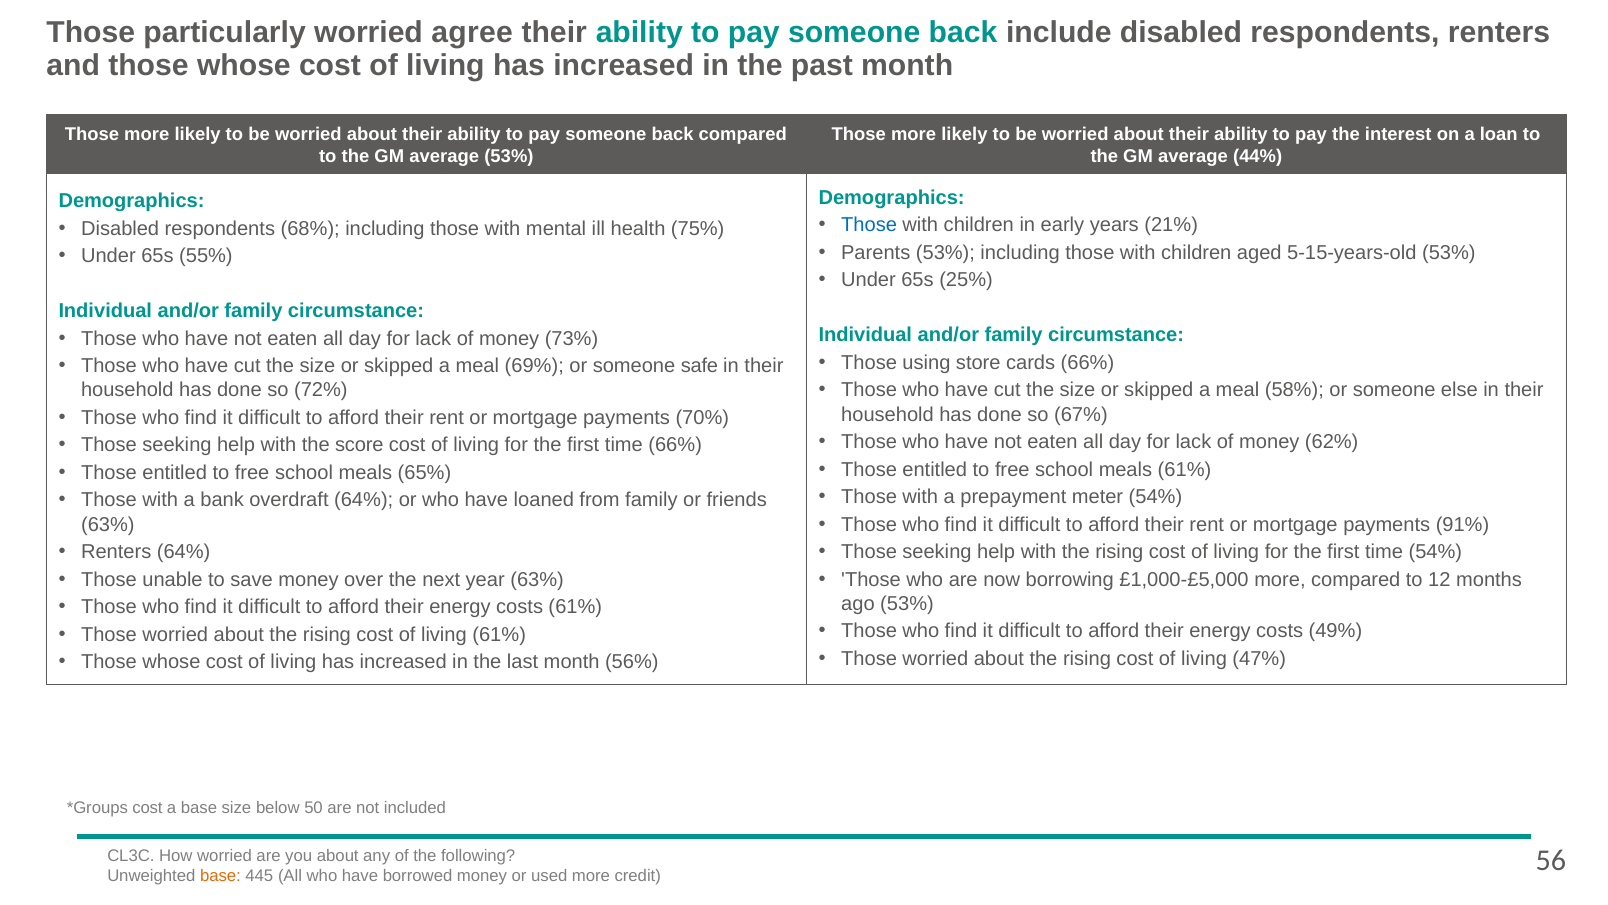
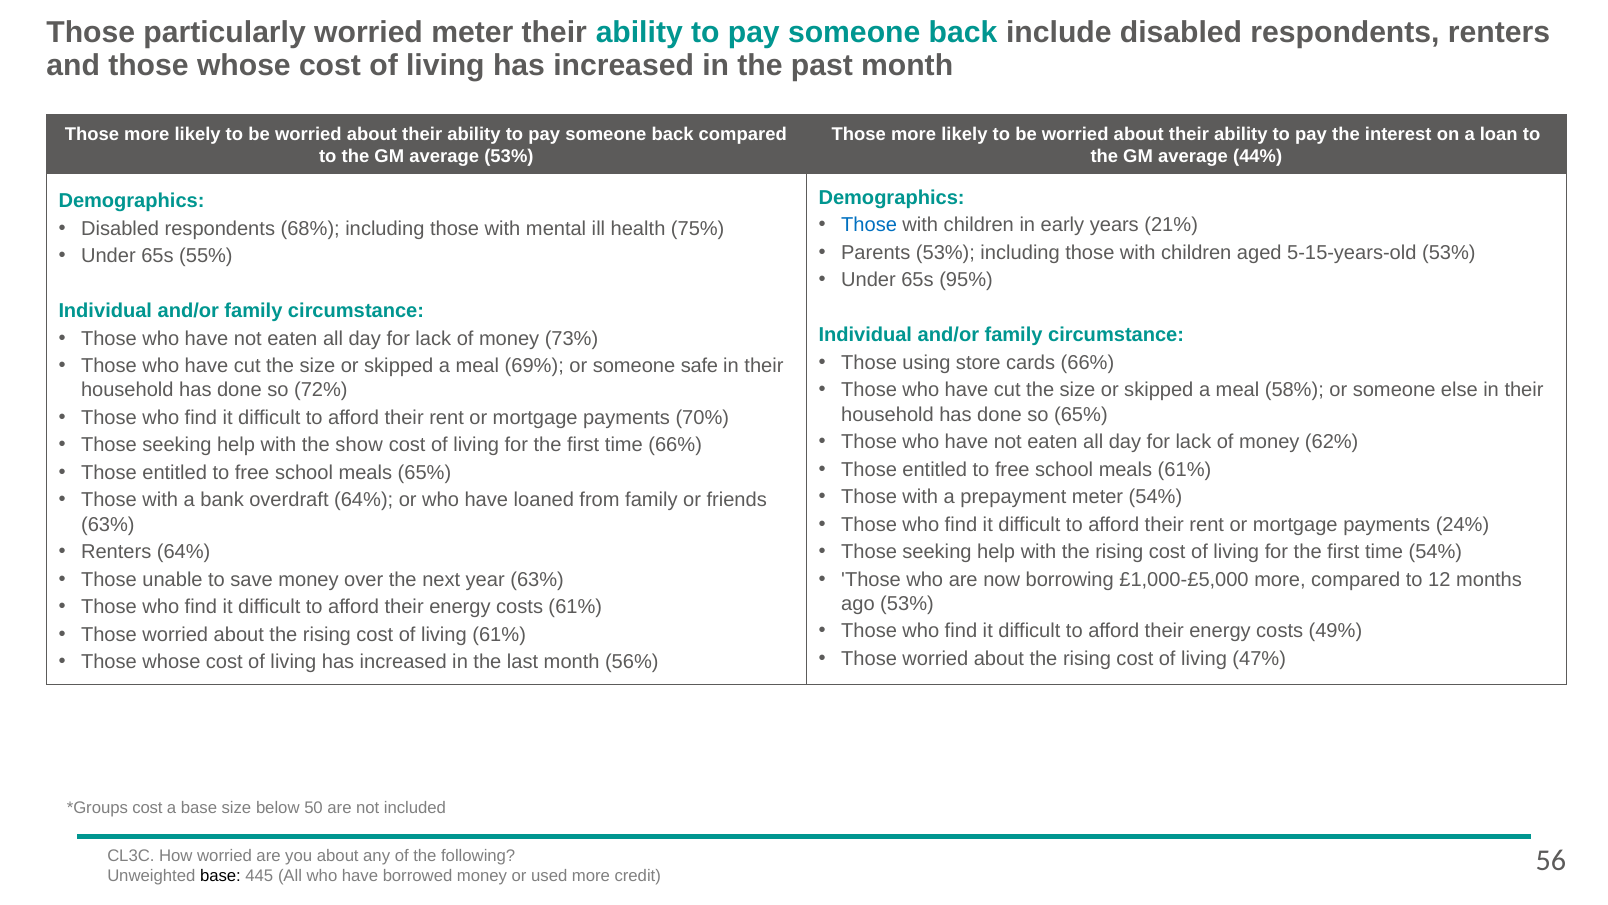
worried agree: agree -> meter
25%: 25% -> 95%
so 67%: 67% -> 65%
score: score -> show
91%: 91% -> 24%
base at (220, 876) colour: orange -> black
